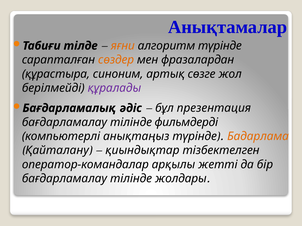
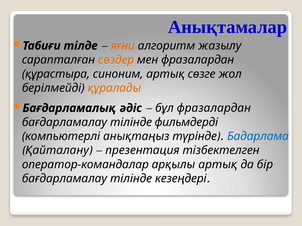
алгоритм түрінде: түрінде -> жазылу
құралады colour: purple -> orange
бұл презентация: презентация -> фразалардан
Бадарлама colour: orange -> blue
қиындықтар: қиындықтар -> презентация
арқылы жетті: жетті -> артық
жолдары: жолдары -> кезеңдері
